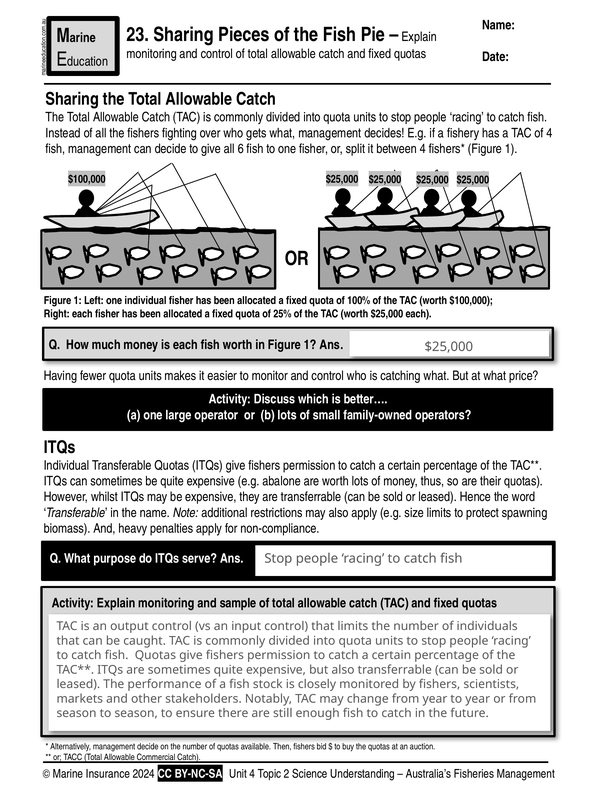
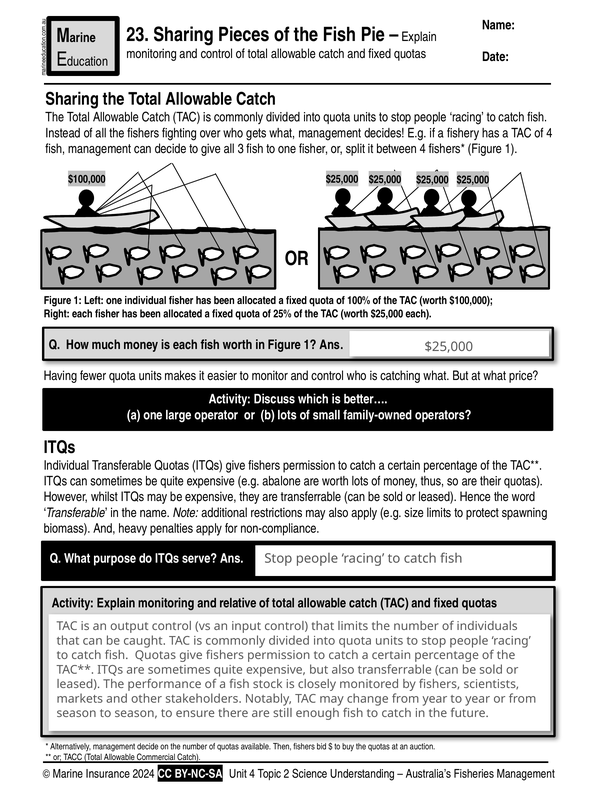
6: 6 -> 3
sample: sample -> relative
